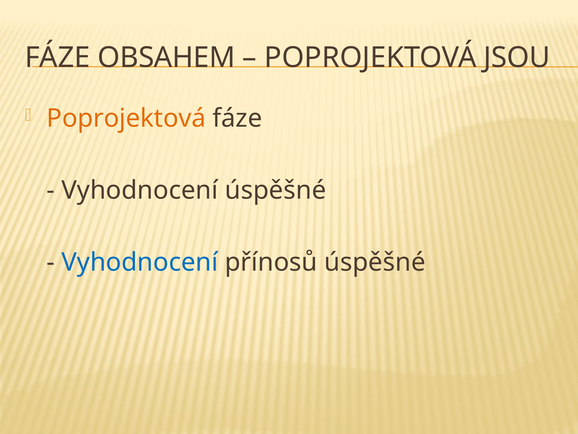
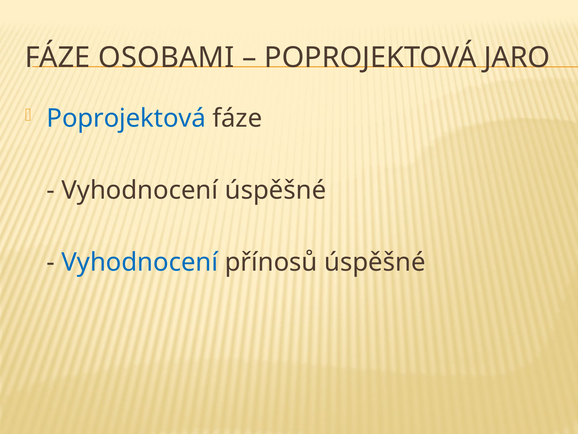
OBSAHEM: OBSAHEM -> OSOBAMI
JSOU: JSOU -> JARO
Poprojektová at (126, 118) colour: orange -> blue
